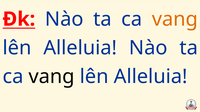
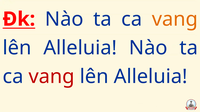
vang at (52, 77) colour: black -> red
